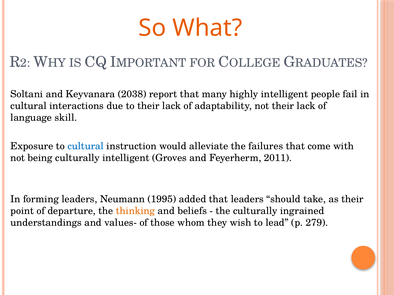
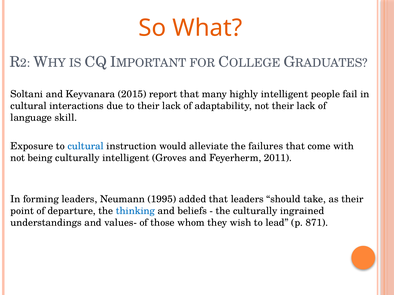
2038: 2038 -> 2015
thinking colour: orange -> blue
279: 279 -> 871
